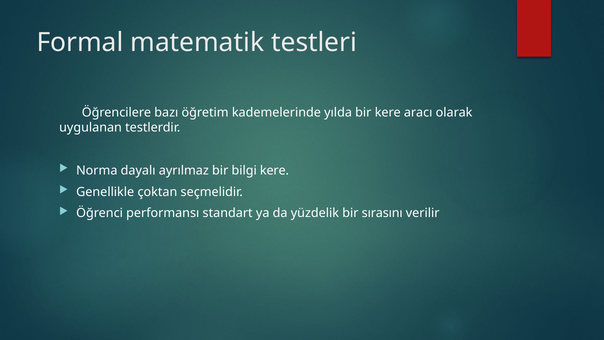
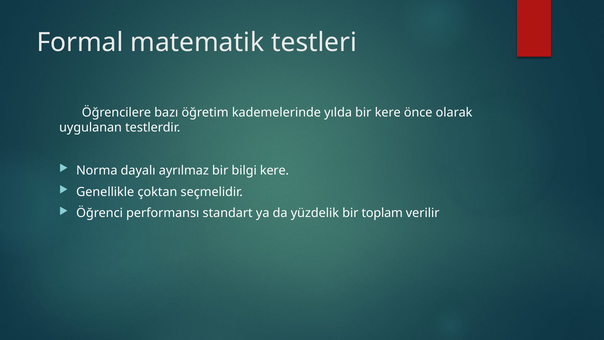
aracı: aracı -> önce
sırasını: sırasını -> toplam
